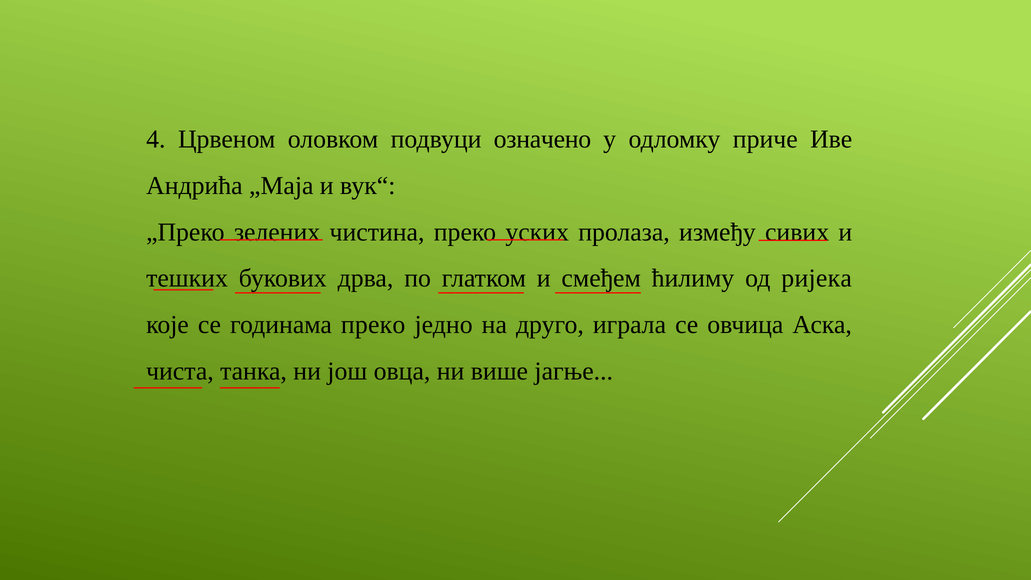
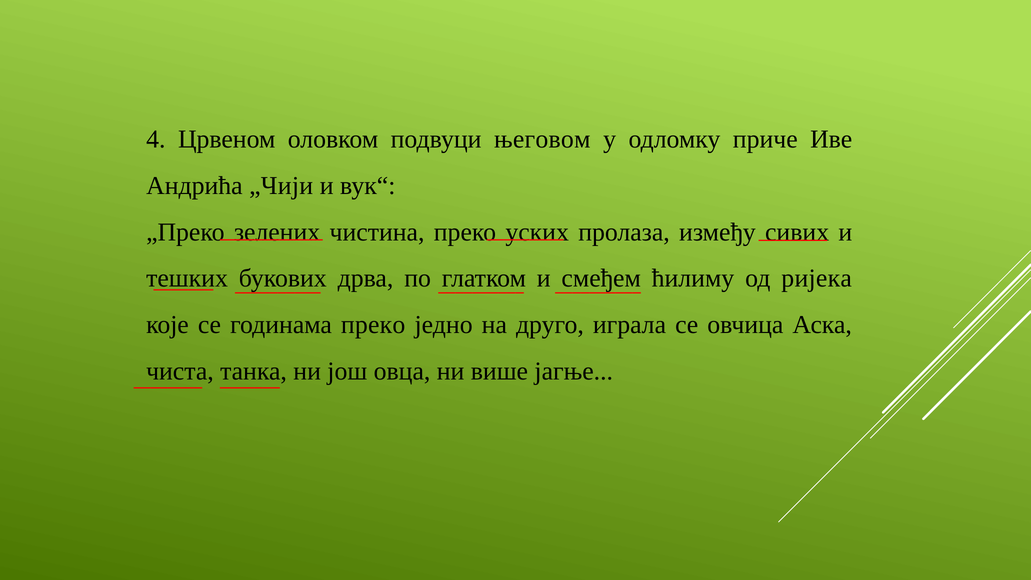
означено: означено -> његовом
„Маја: „Маја -> „Чији
